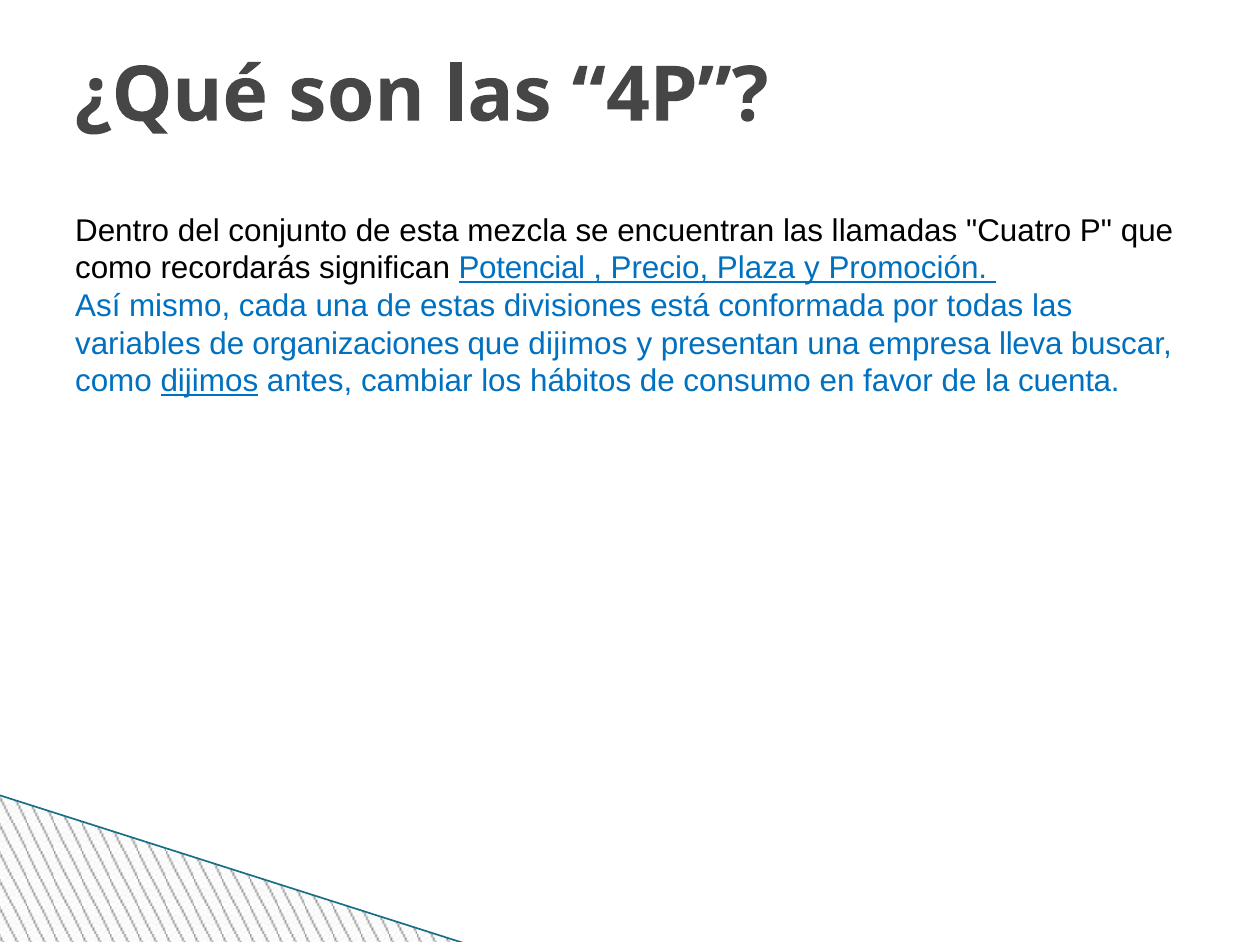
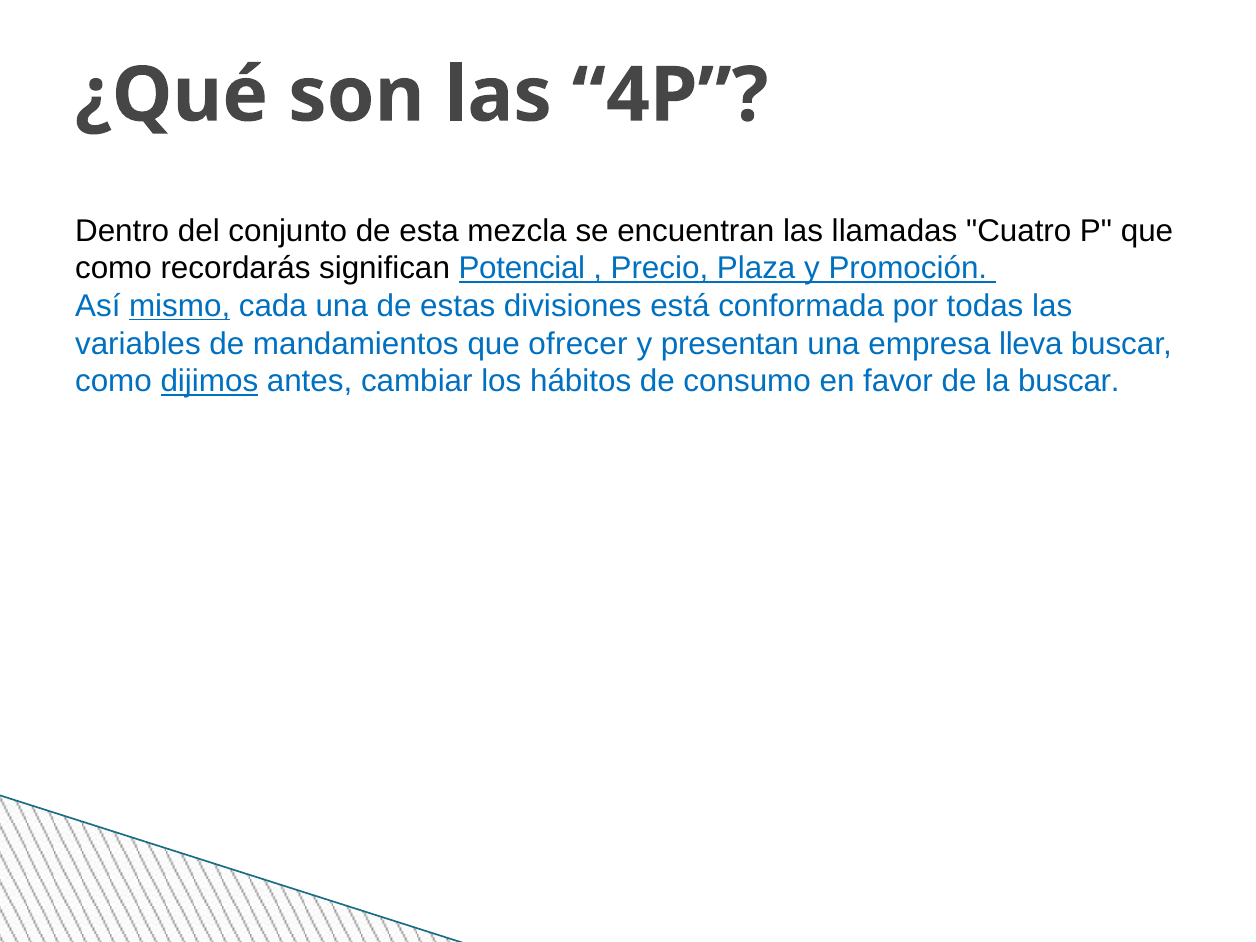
mismo underline: none -> present
organizaciones: organizaciones -> mandamientos
que dijimos: dijimos -> ofrecer
la cuenta: cuenta -> buscar
